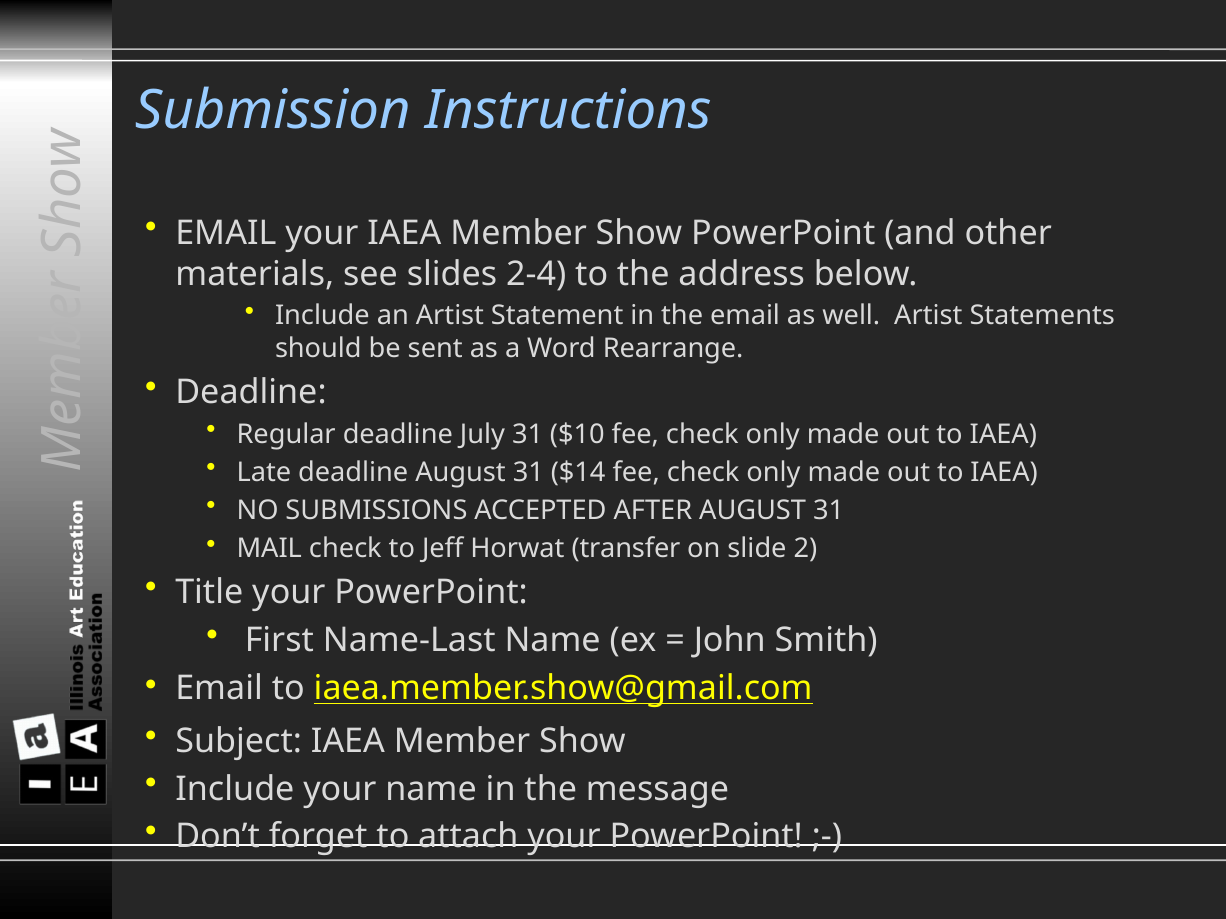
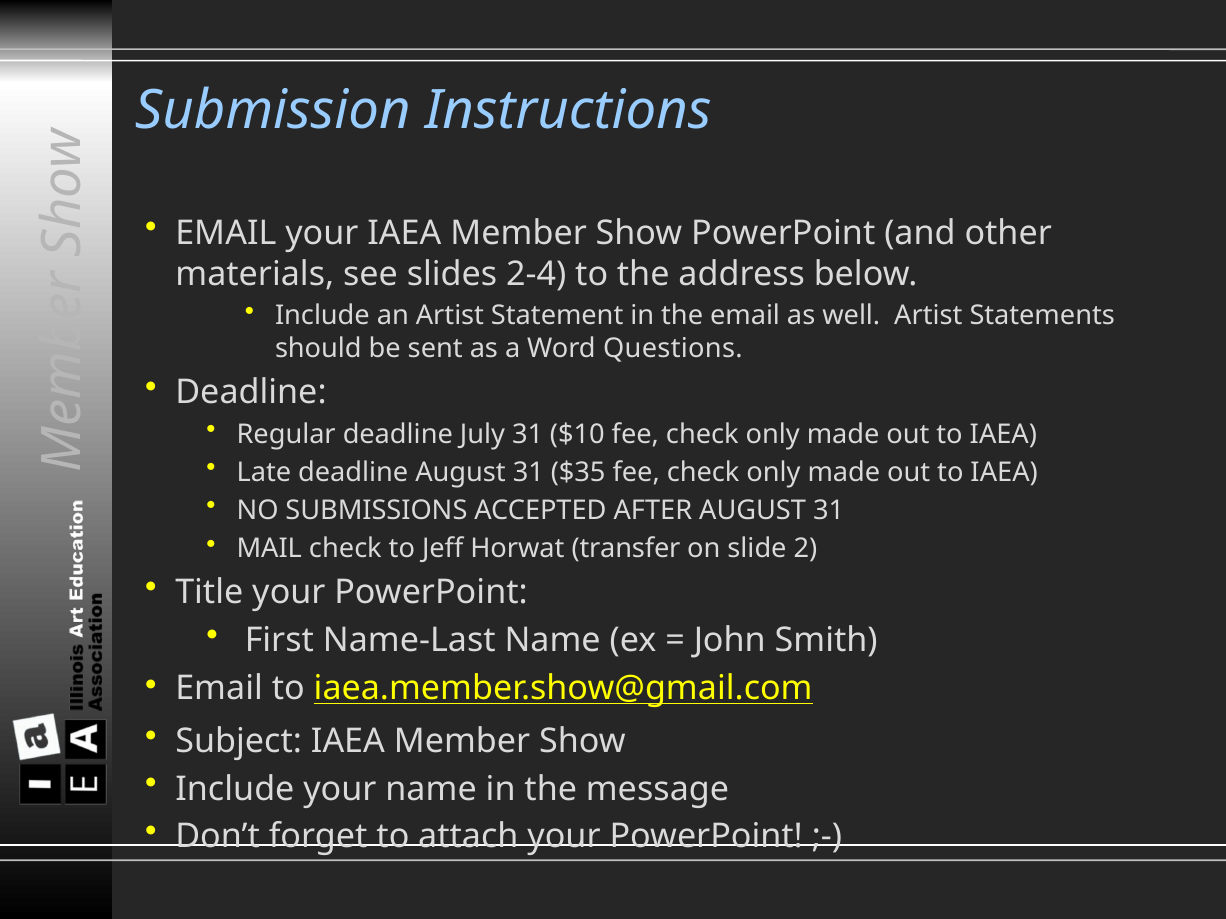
Rearrange: Rearrange -> Questions
$14: $14 -> $35
